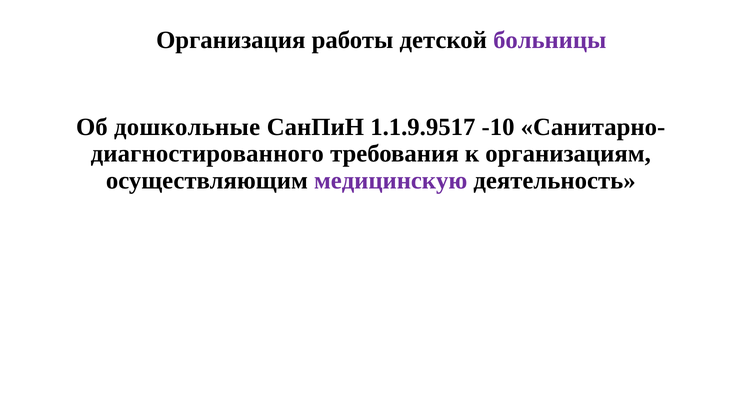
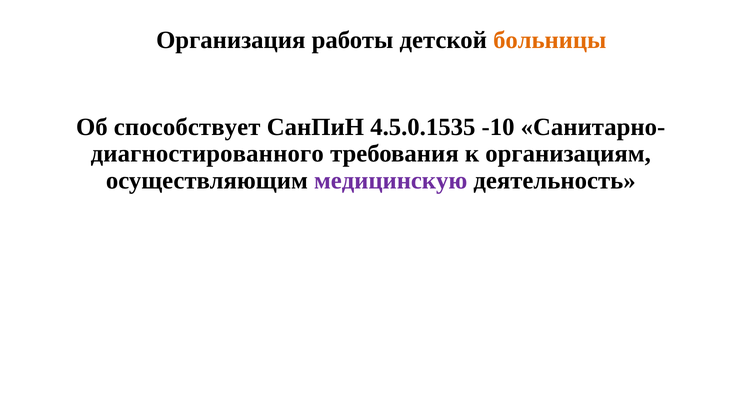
больницы colour: purple -> orange
дошкольные: дошкольные -> способствует
1.1.9.9517: 1.1.9.9517 -> 4.5.0.1535
